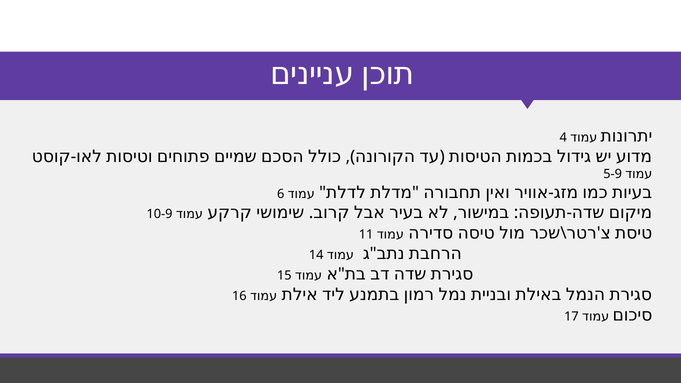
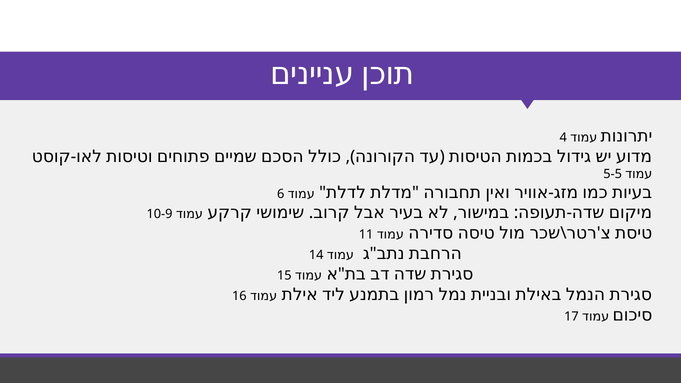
5-9: 5-9 -> 5-5
